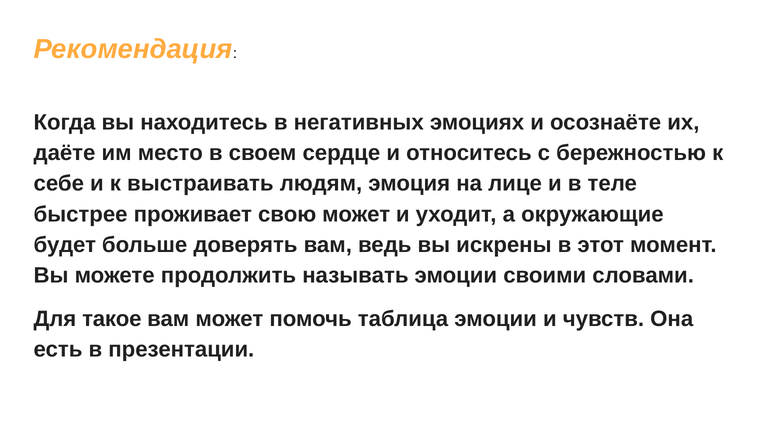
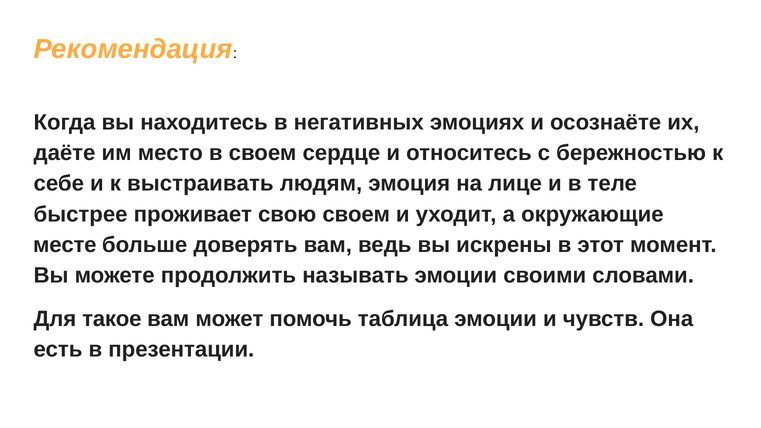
свою может: может -> своем
будет: будет -> месте
